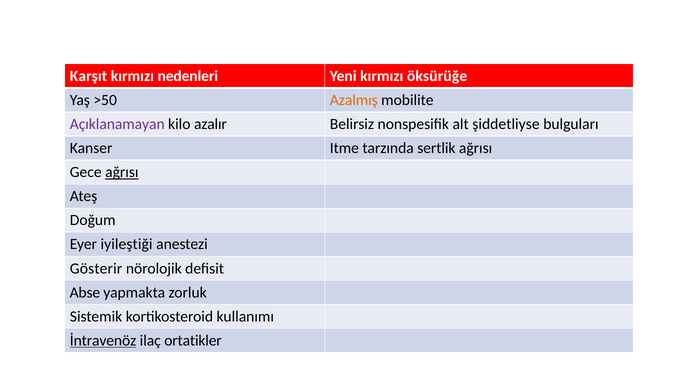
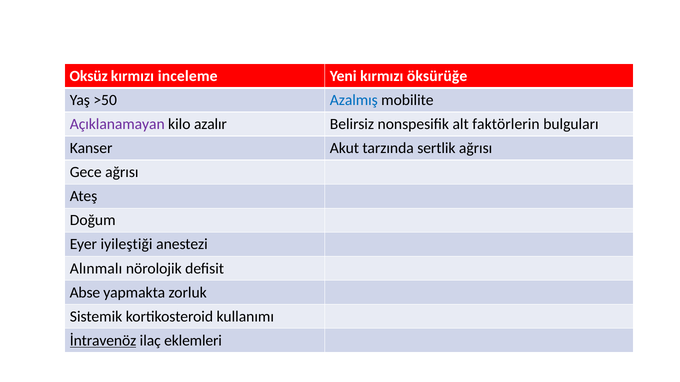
Karşıt: Karşıt -> Oksüz
nedenleri: nedenleri -> inceleme
Azalmış colour: orange -> blue
şiddetliyse: şiddetliyse -> faktörlerin
Itme: Itme -> Akut
ağrısı at (122, 172) underline: present -> none
Gösterir: Gösterir -> Alınmalı
ortatikler: ortatikler -> eklemleri
